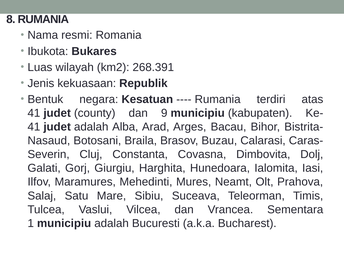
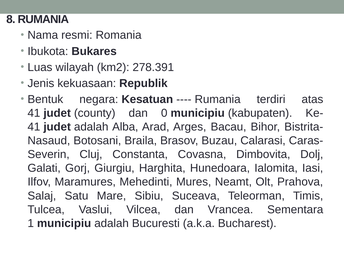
268.391: 268.391 -> 278.391
9: 9 -> 0
